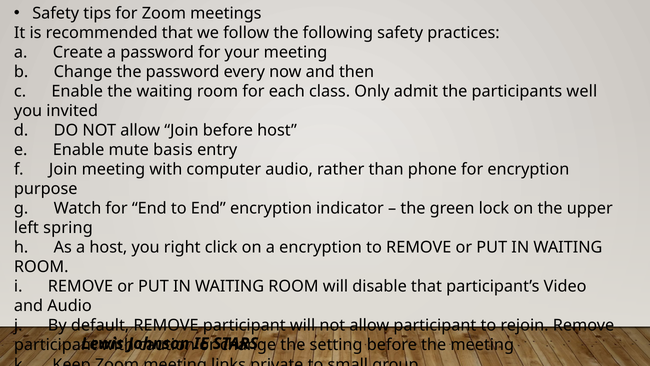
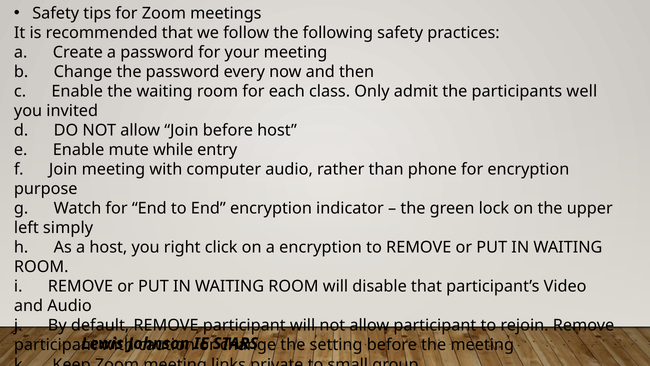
basis: basis -> while
spring: spring -> simply
